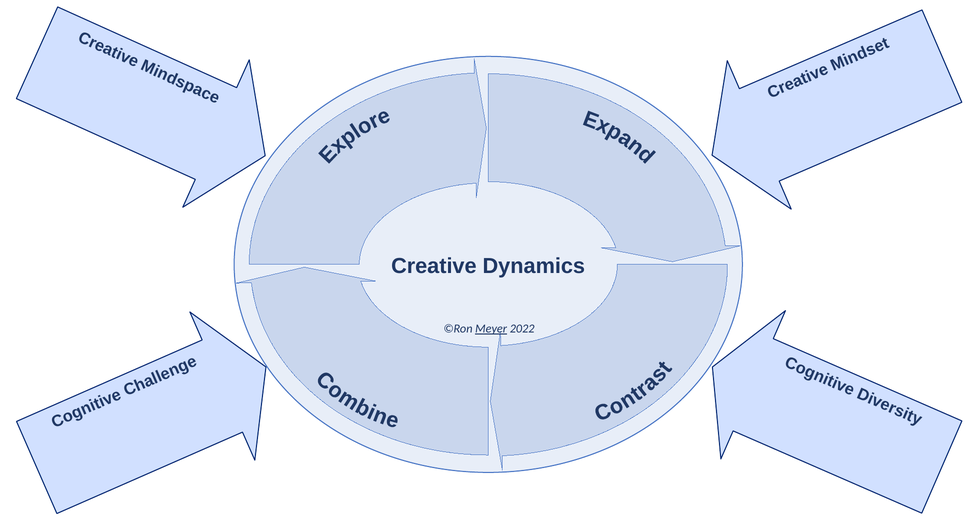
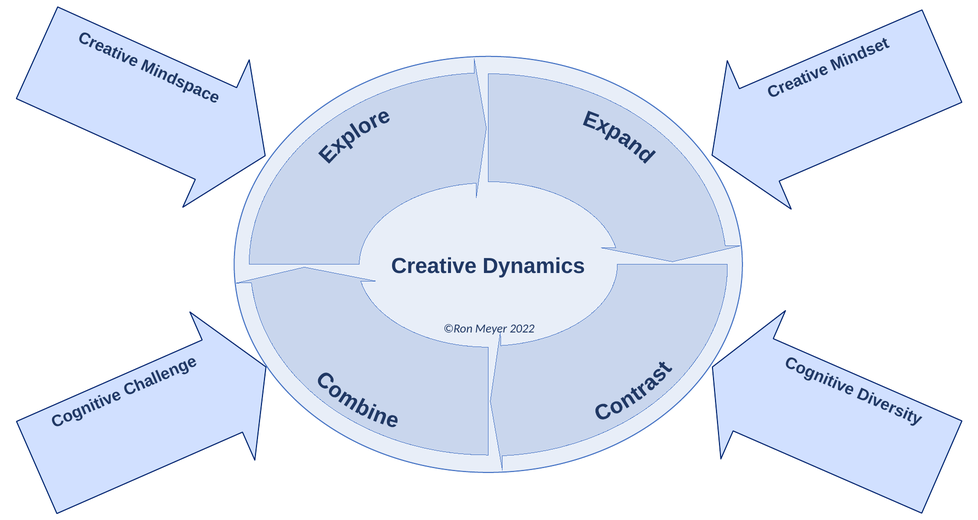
Meyer underline: present -> none
